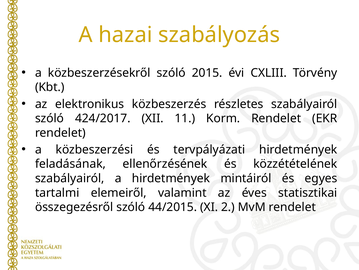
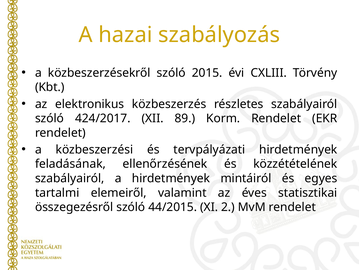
11: 11 -> 89
